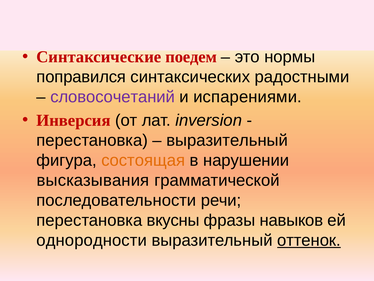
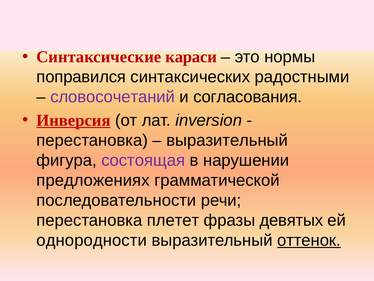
поедем: поедем -> караси
испарениями: испарениями -> согласования
Инверсия underline: none -> present
состоящая colour: orange -> purple
высказывания: высказывания -> предложениях
вкусны: вкусны -> плетет
навыков: навыков -> девятых
